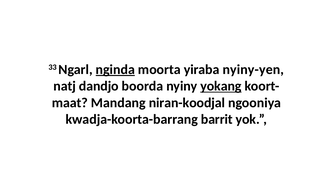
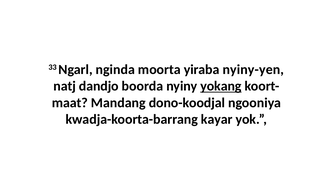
nginda underline: present -> none
niran-koodjal: niran-koodjal -> dono-koodjal
barrit: barrit -> kayar
